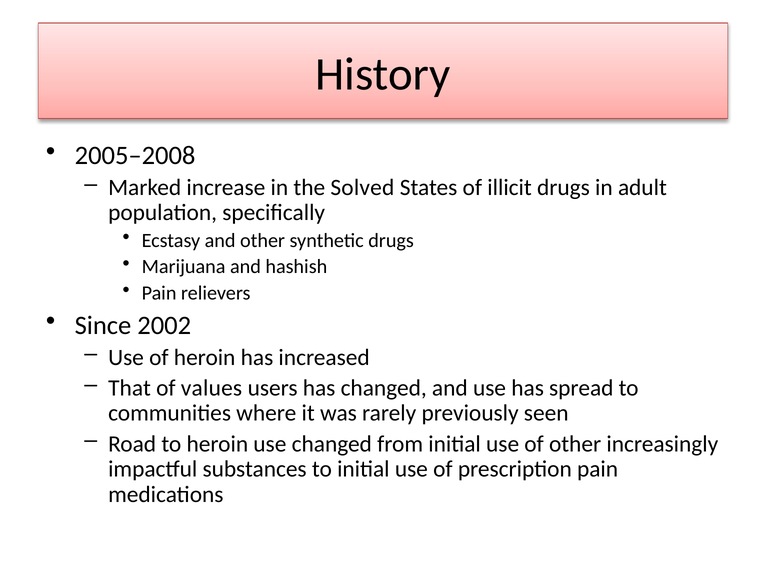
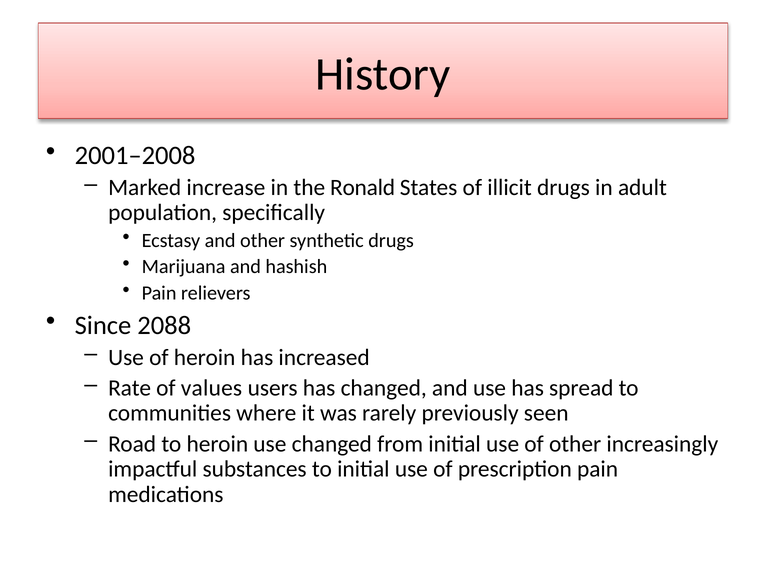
2005–2008: 2005–2008 -> 2001–2008
Solved: Solved -> Ronald
2002: 2002 -> 2088
That: That -> Rate
